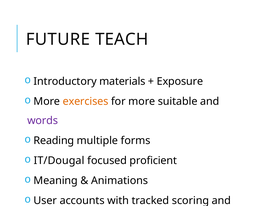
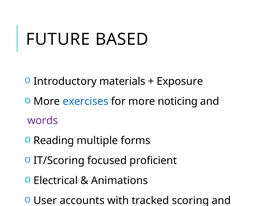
TEACH: TEACH -> BASED
exercises colour: orange -> blue
suitable: suitable -> noticing
IT/Dougal: IT/Dougal -> IT/Scoring
Meaning: Meaning -> Electrical
